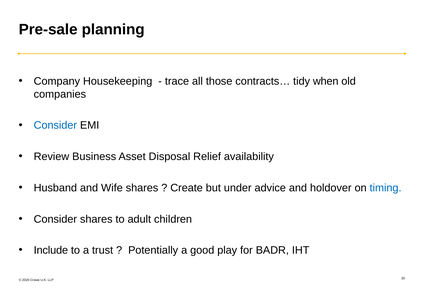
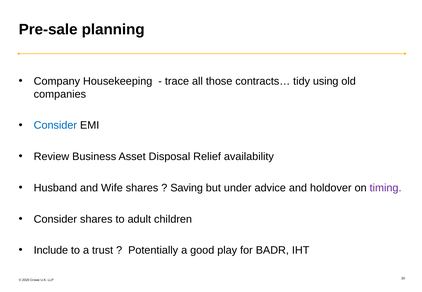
when: when -> using
Create: Create -> Saving
timing colour: blue -> purple
